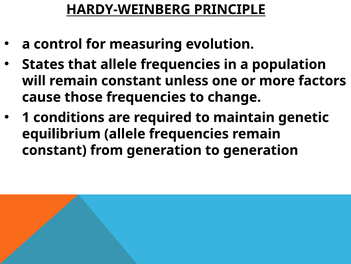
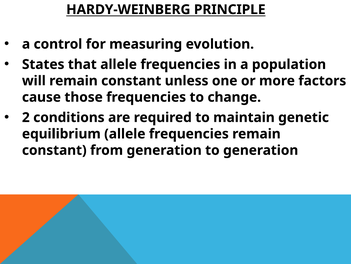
1: 1 -> 2
